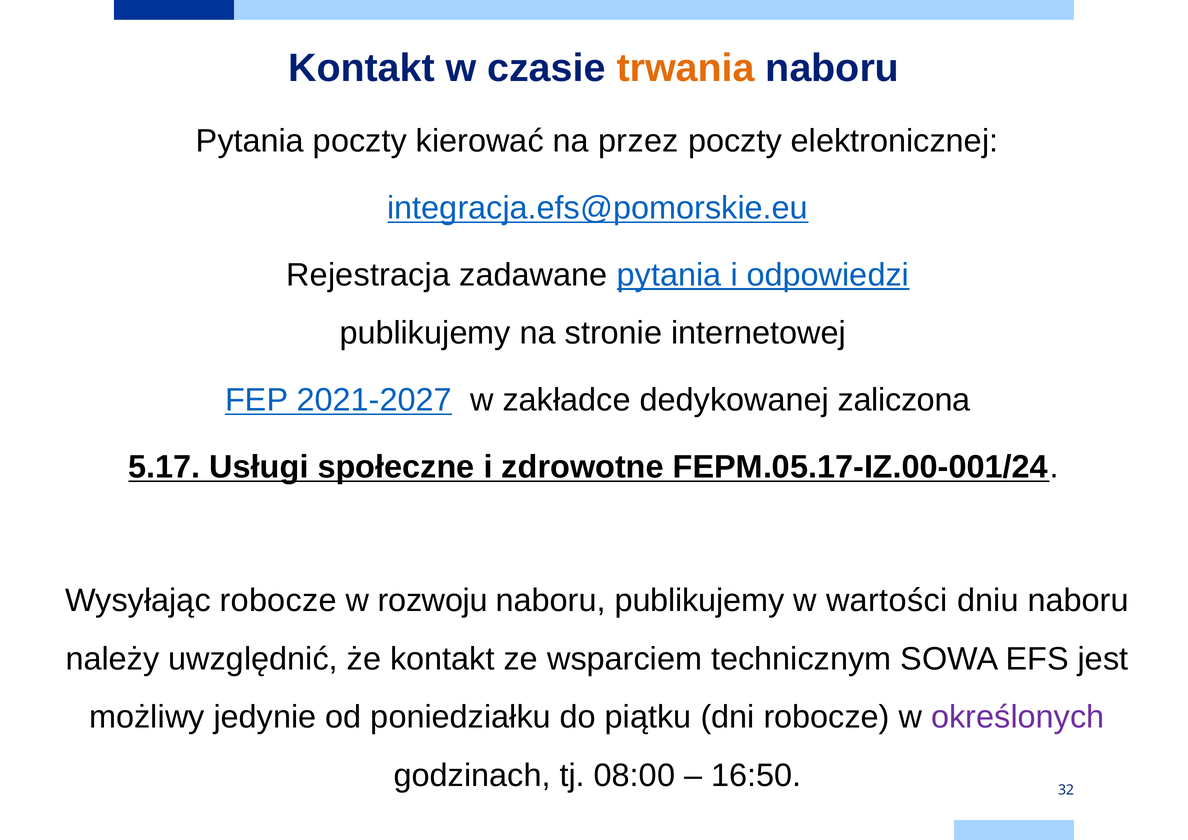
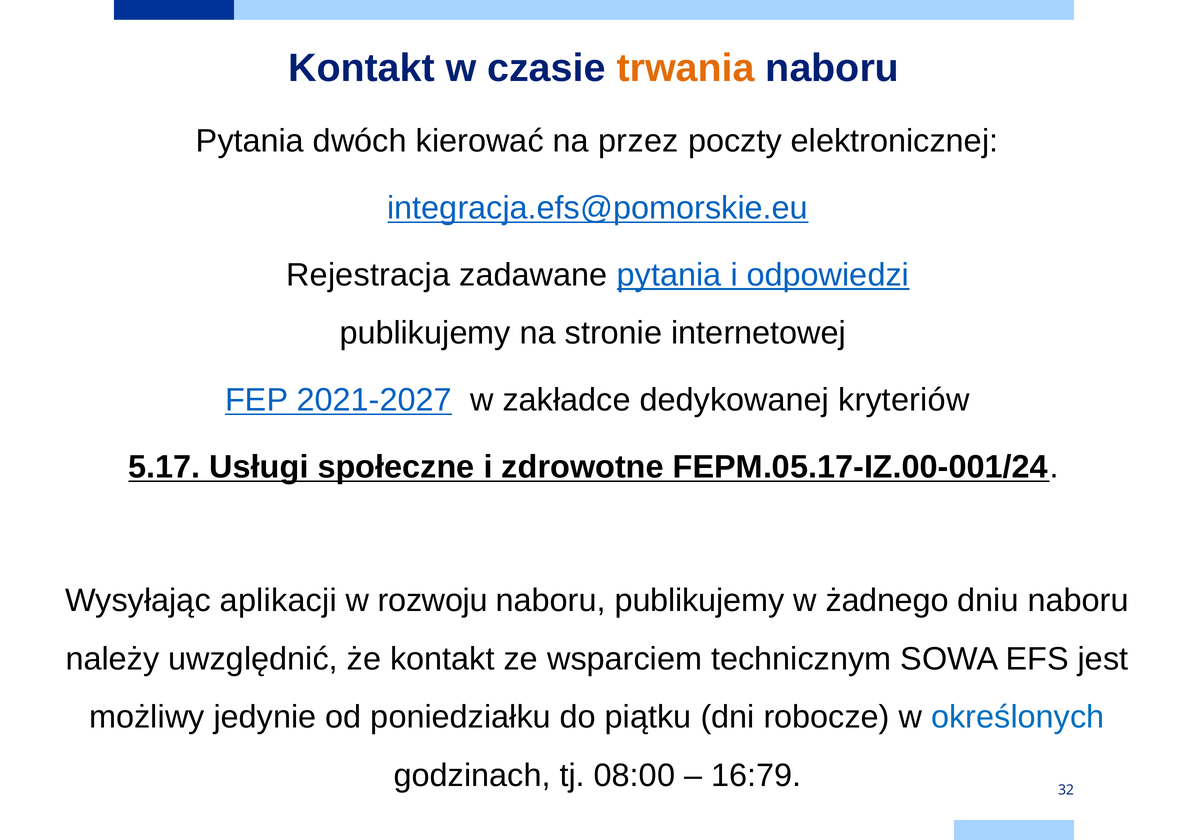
Pytania poczty: poczty -> dwóch
zaliczona: zaliczona -> kryteriów
Wysyłając robocze: robocze -> aplikacji
wartości: wartości -> żadnego
określonych colour: purple -> blue
16:50: 16:50 -> 16:79
